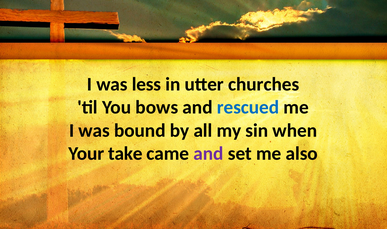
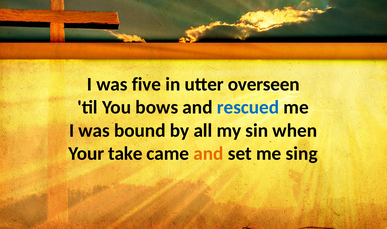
less: less -> five
churches: churches -> overseen
and at (209, 154) colour: purple -> orange
also: also -> sing
